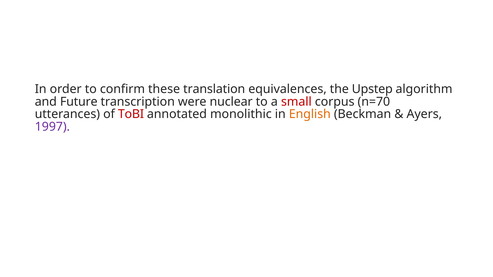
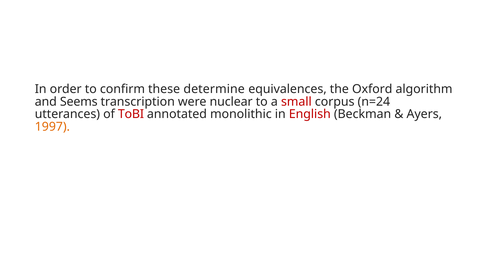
translation: translation -> determine
Upstep: Upstep -> Oxford
Future: Future -> Seems
n=70: n=70 -> n=24
English colour: orange -> red
1997 colour: purple -> orange
